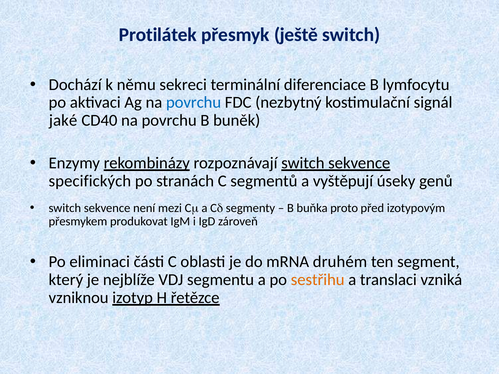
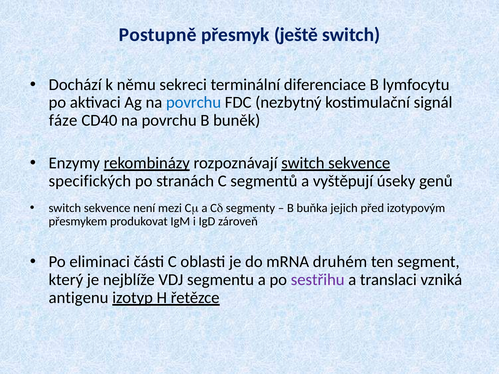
Protilátek: Protilátek -> Postupně
jaké: jaké -> fáze
proto: proto -> jejich
sestřihu colour: orange -> purple
vzniknou: vzniknou -> antigenu
